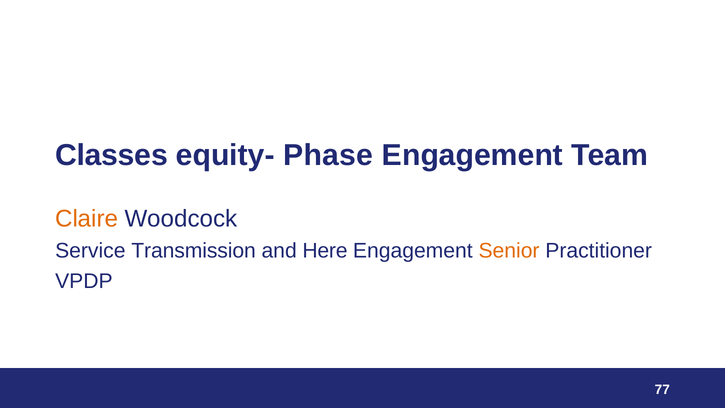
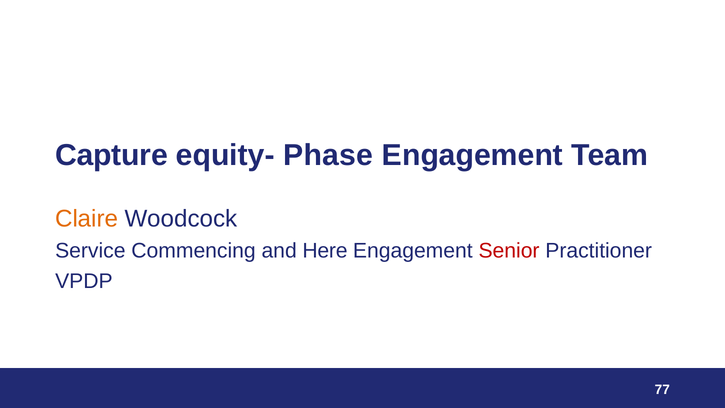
Classes: Classes -> Capture
Transmission: Transmission -> Commencing
Senior colour: orange -> red
